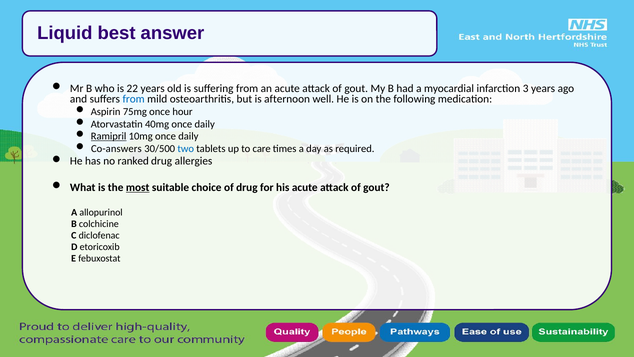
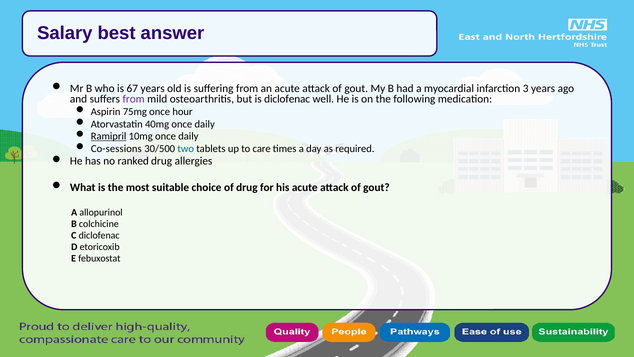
Liquid: Liquid -> Salary
22: 22 -> 67
from at (134, 99) colour: blue -> purple
is afternoon: afternoon -> diclofenac
Co-answers: Co-answers -> Co-sessions
most underline: present -> none
